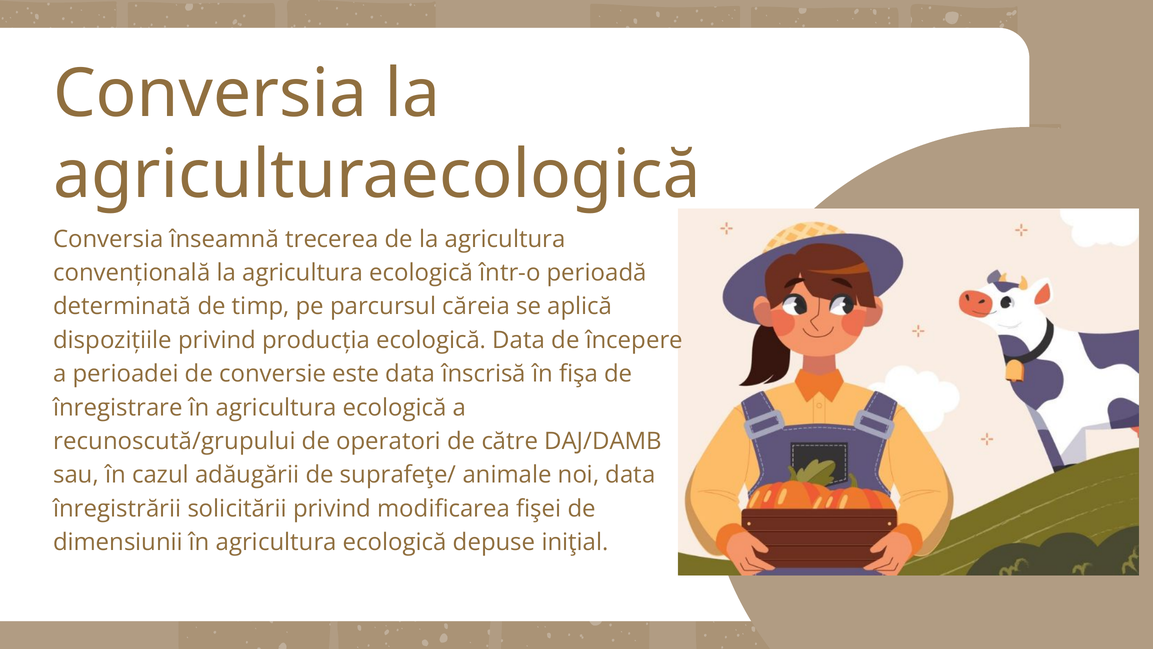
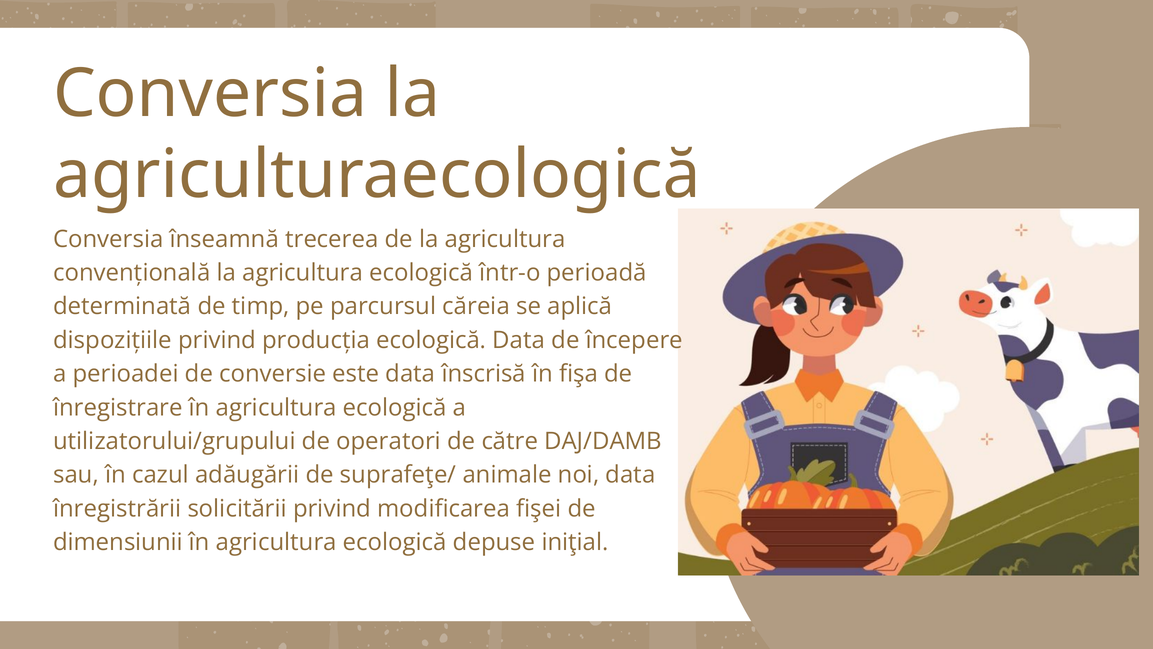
recunoscută/grupului: recunoscută/grupului -> utilizatorului/grupului
